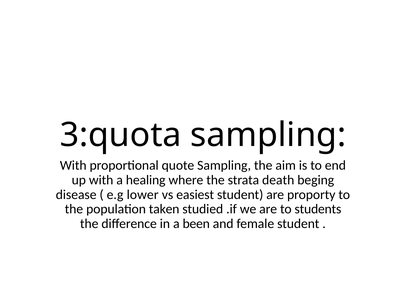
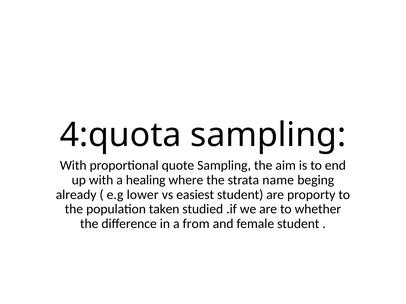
3:quota: 3:quota -> 4:quota
death: death -> name
disease: disease -> already
students: students -> whether
been: been -> from
